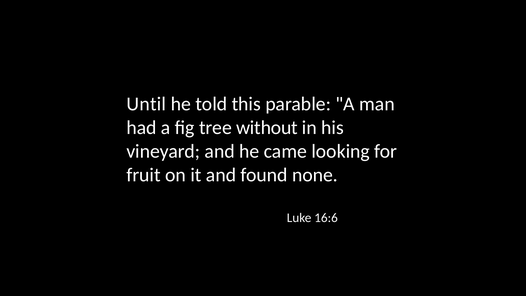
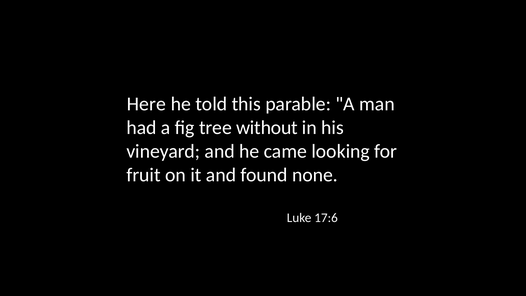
Until: Until -> Here
16:6: 16:6 -> 17:6
